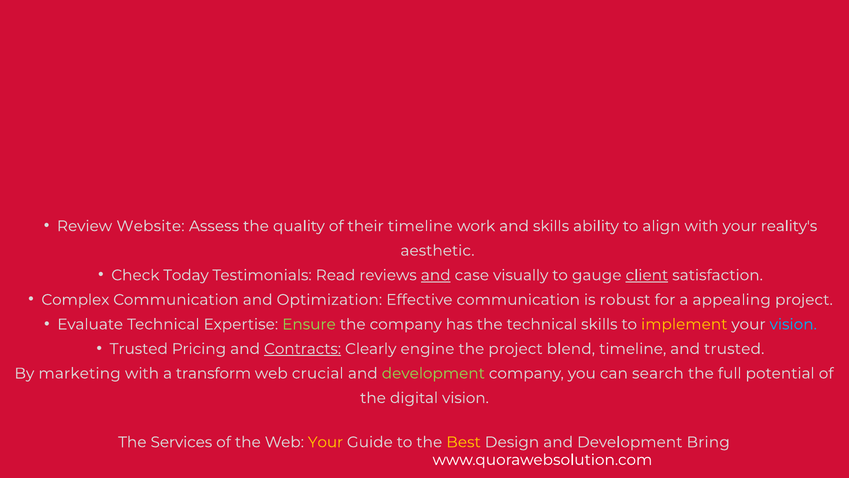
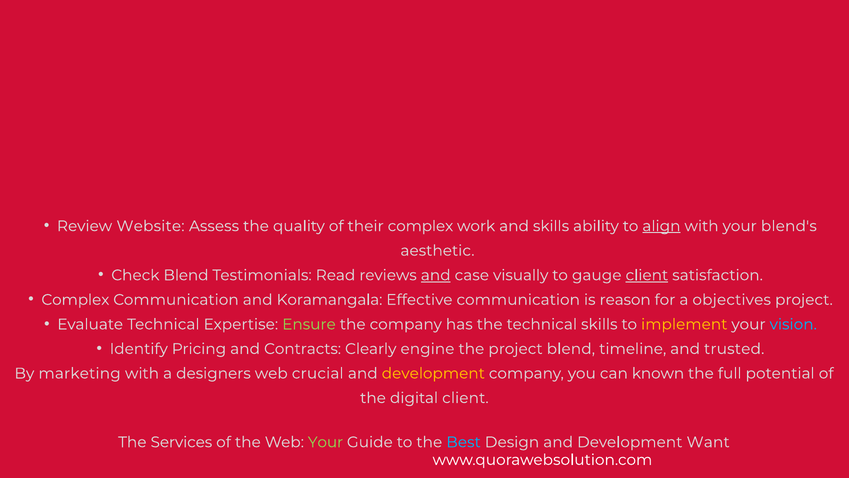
their timeline: timeline -> complex
align underline: none -> present
reality's: reality's -> blend's
Check Today: Today -> Blend
Optimization: Optimization -> Koramangala
robust: robust -> reason
appealing: appealing -> objectives
Trusted at (139, 349): Trusted -> Identify
Contracts underline: present -> none
transform: transform -> designers
development at (433, 373) colour: light green -> yellow
search: search -> known
digital vision: vision -> client
Your at (325, 442) colour: yellow -> light green
Best colour: yellow -> light blue
Bring: Bring -> Want
